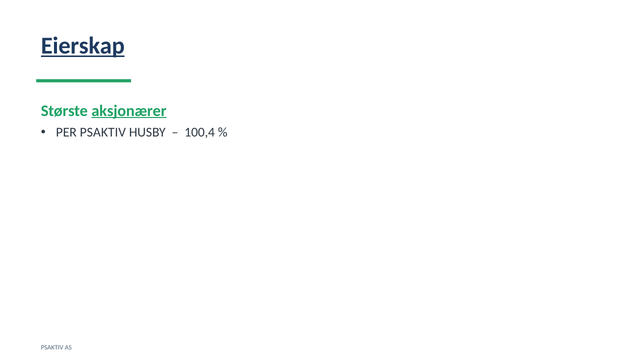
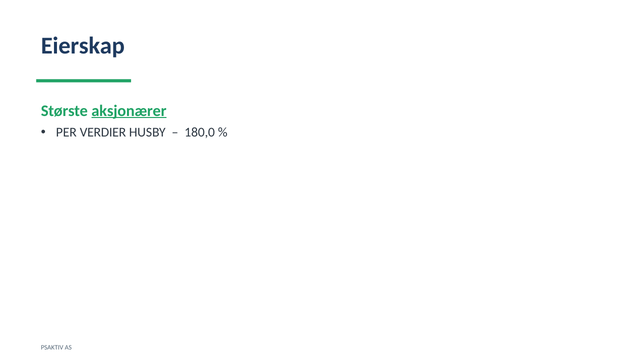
Eierskap underline: present -> none
PER PSAKTIV: PSAKTIV -> VERDIER
100,4: 100,4 -> 180,0
